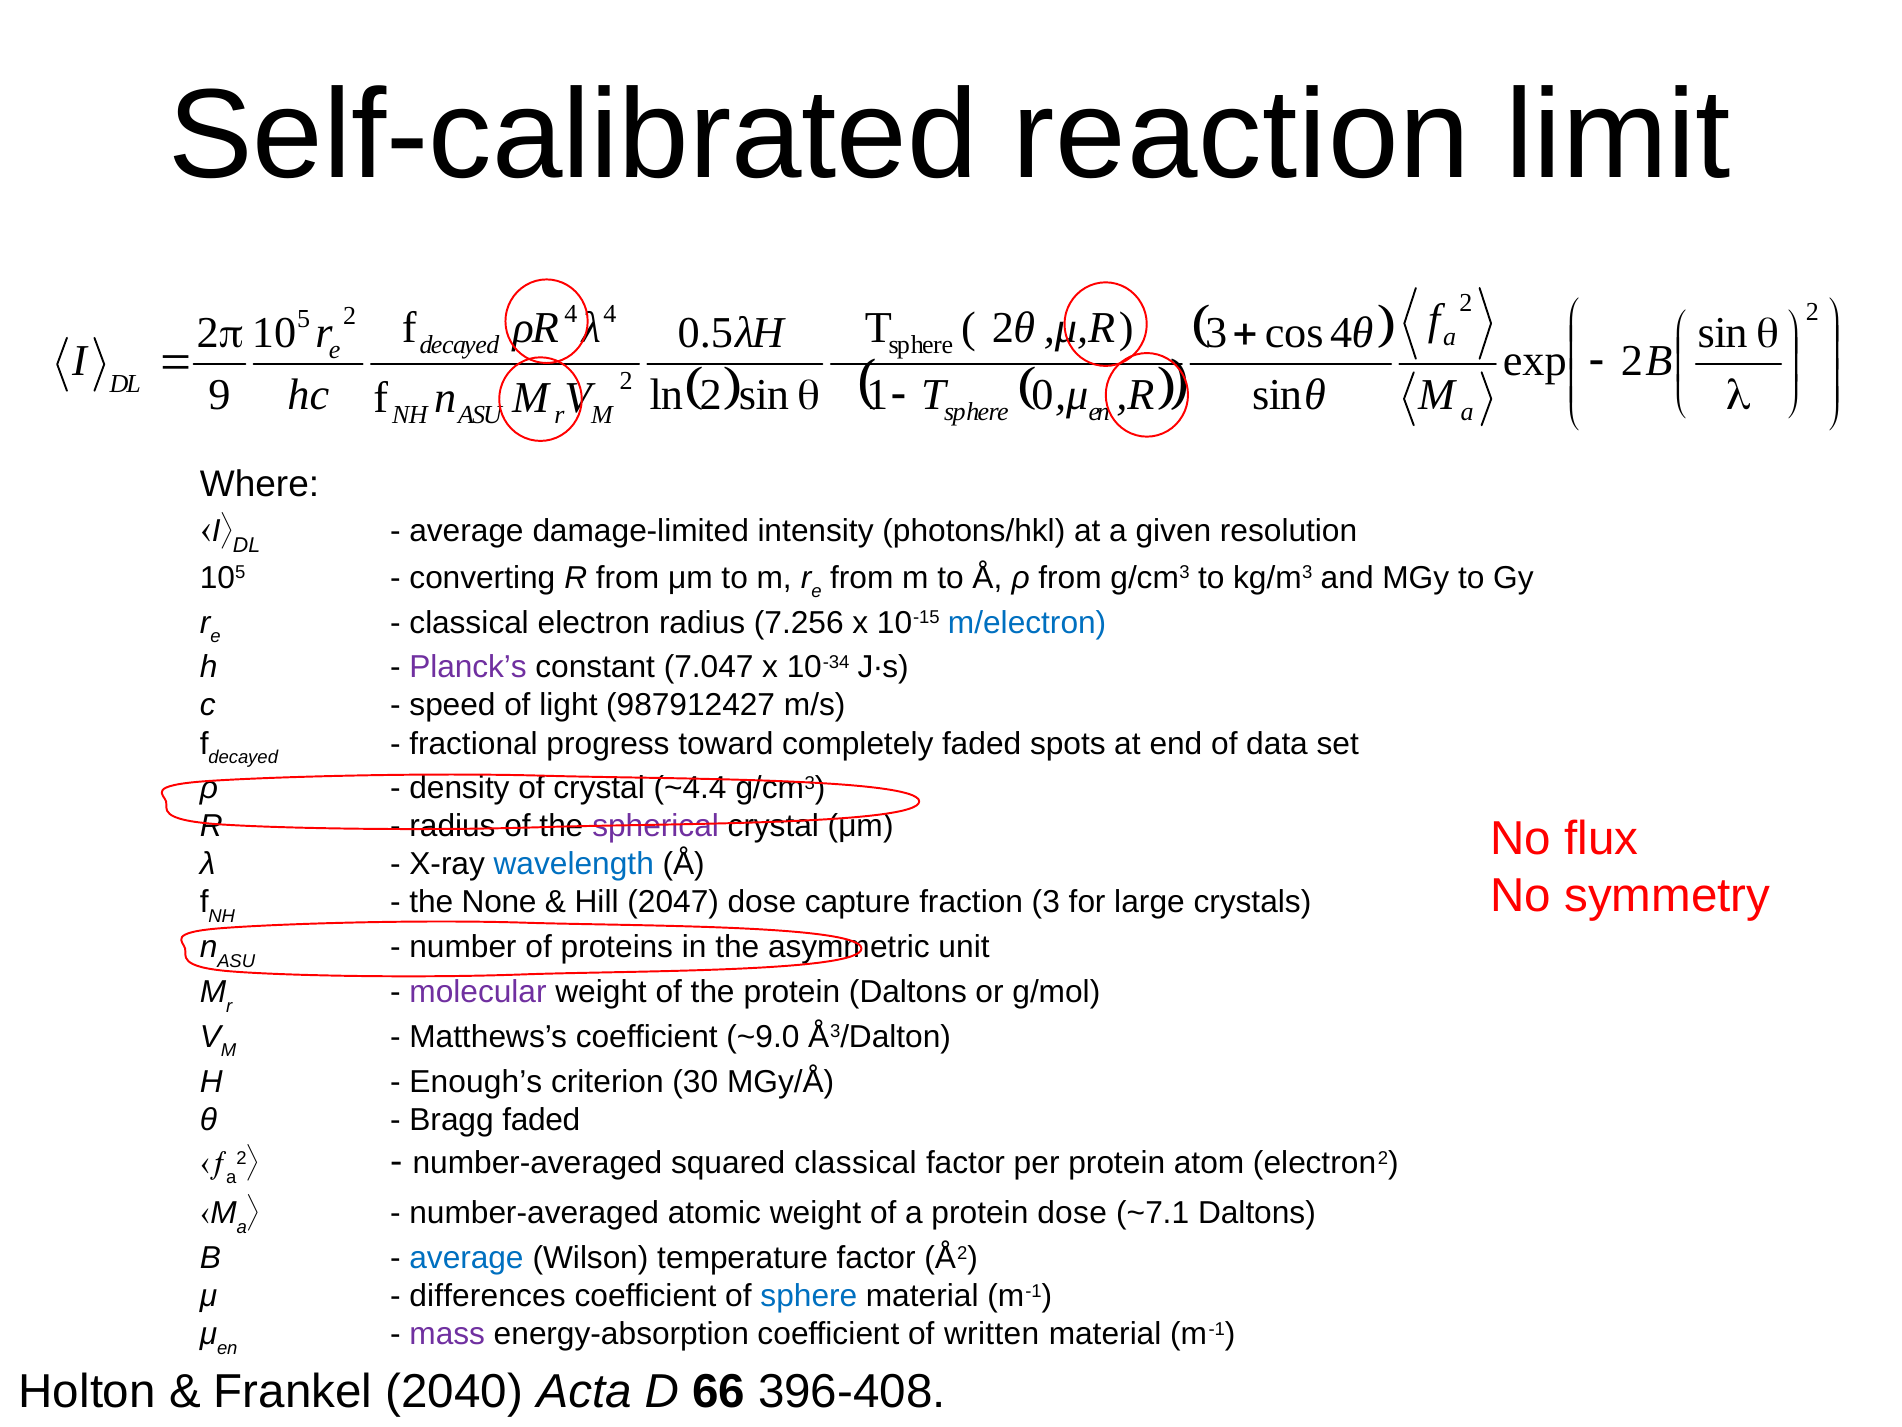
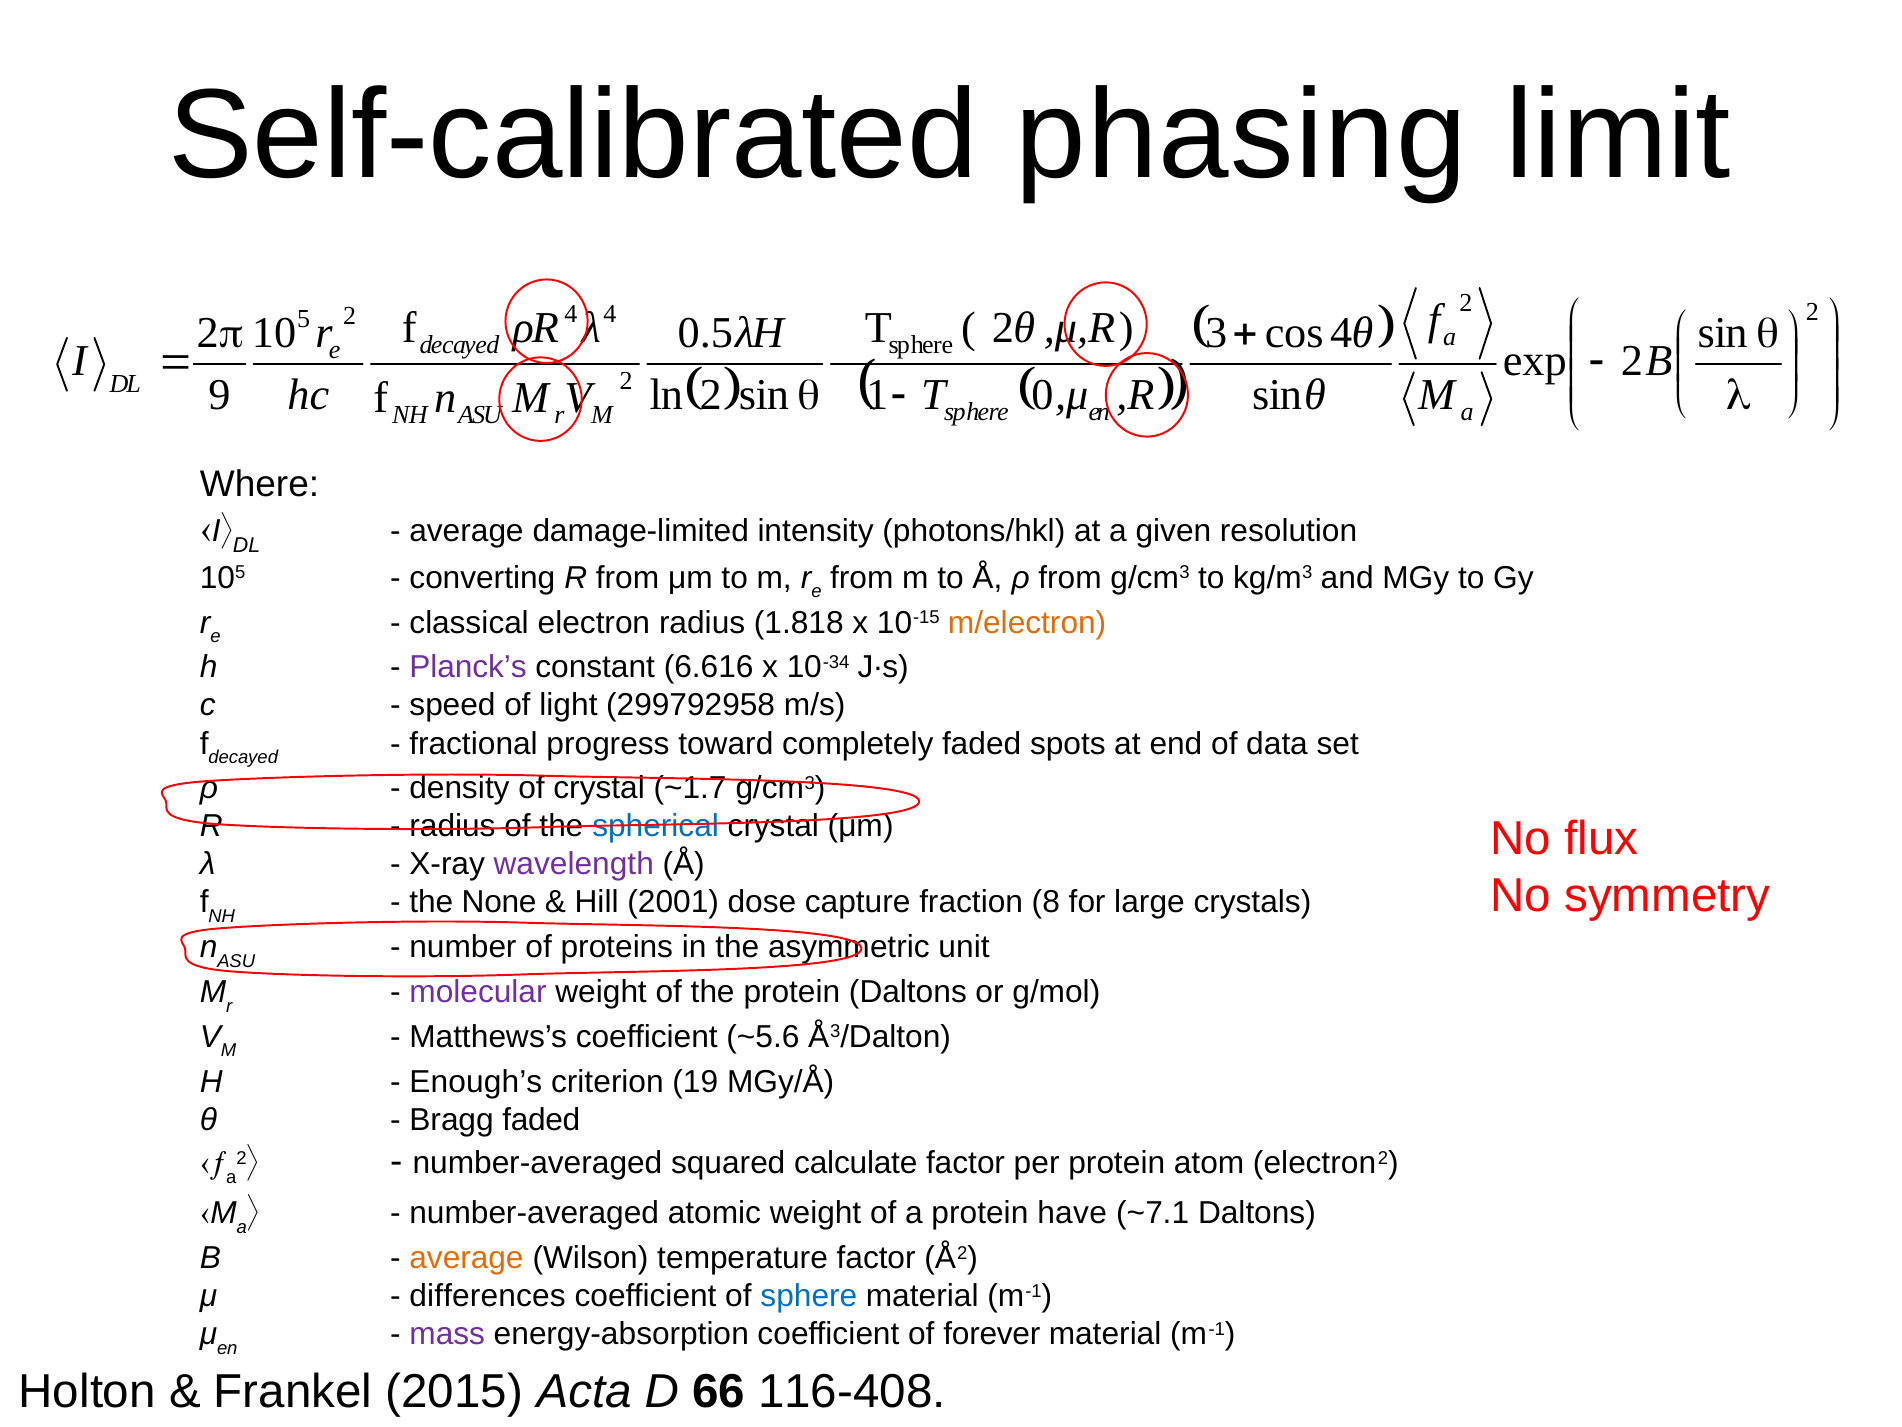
reaction: reaction -> phasing
7.256: 7.256 -> 1.818
m/electron colour: blue -> orange
7.047: 7.047 -> 6.616
987912427: 987912427 -> 299792958
~4.4: ~4.4 -> ~1.7
spherical colour: purple -> blue
wavelength colour: blue -> purple
2047: 2047 -> 2001
fraction 3: 3 -> 8
~9.0: ~9.0 -> ~5.6
30: 30 -> 19
squared classical: classical -> calculate
protein dose: dose -> have
average at (467, 1258) colour: blue -> orange
written: written -> forever
2040: 2040 -> 2015
396-408: 396-408 -> 116-408
